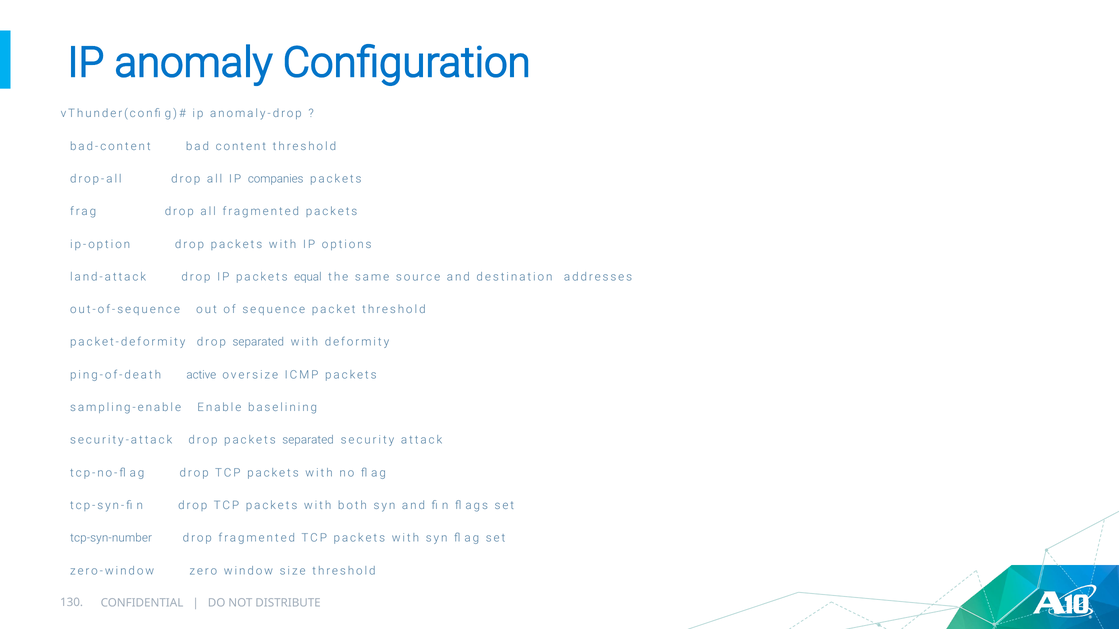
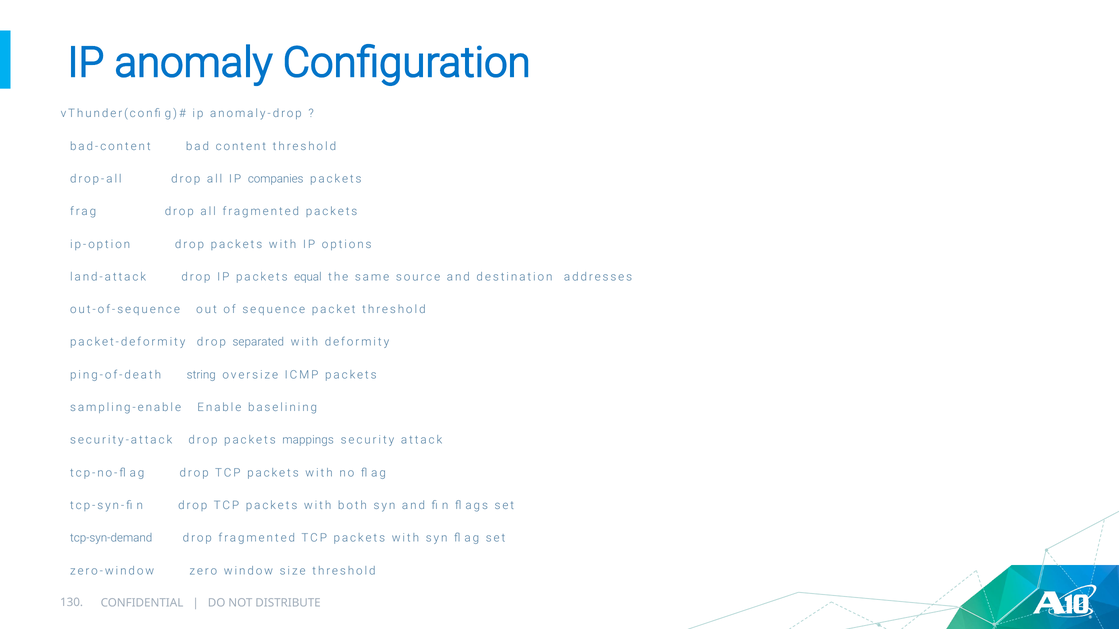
active: active -> string
packets separated: separated -> mappings
tcp-syn-number: tcp-syn-number -> tcp-syn-demand
